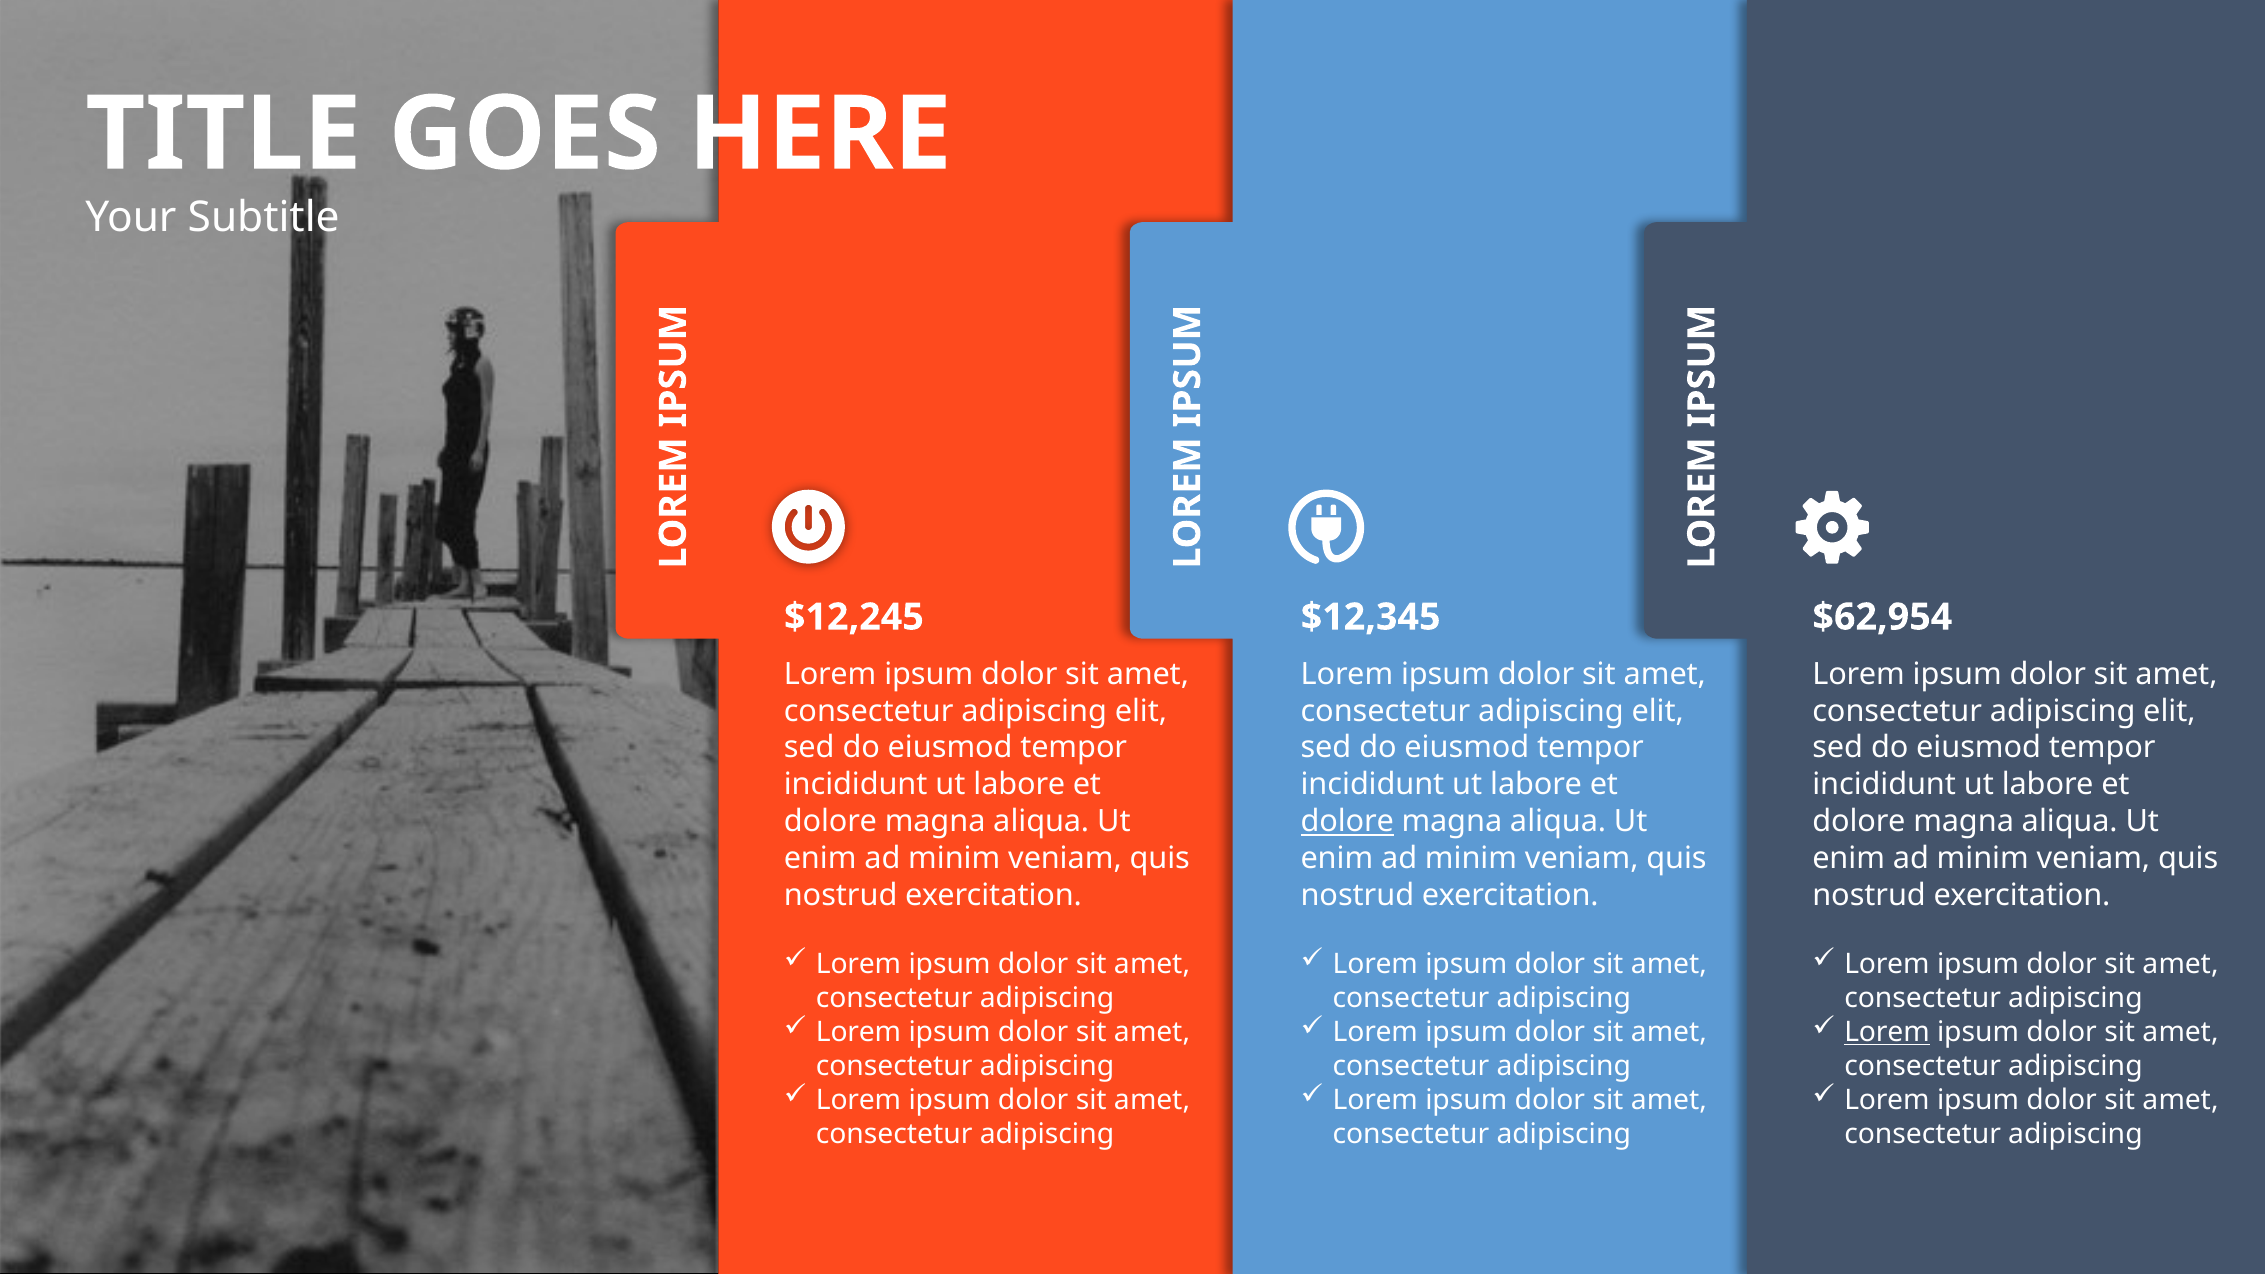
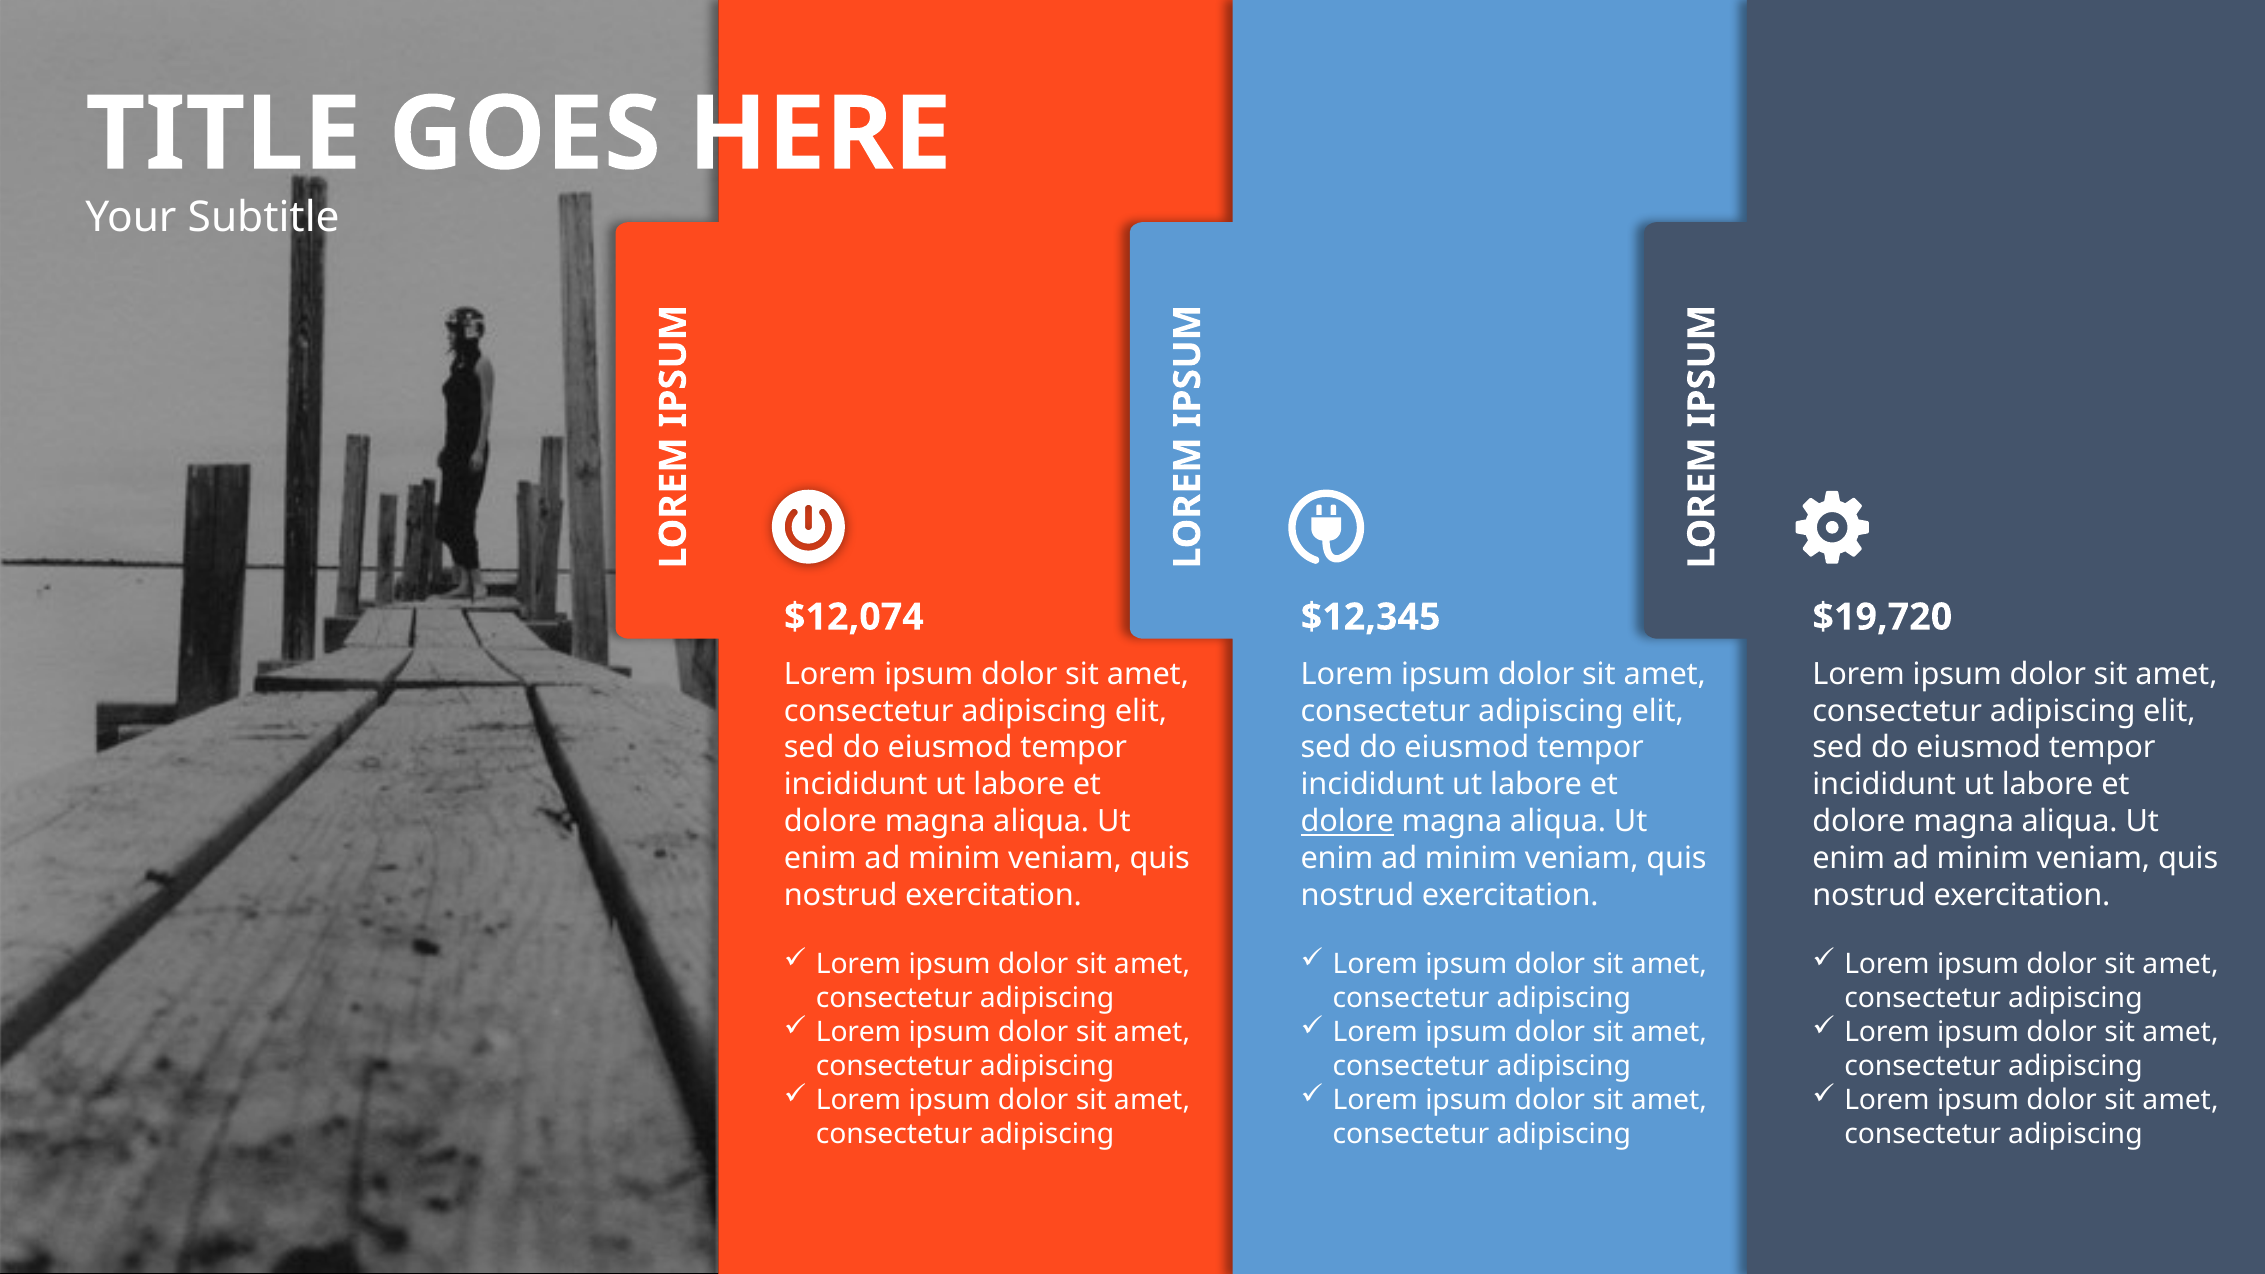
$12,245: $12,245 -> $12,074
$62,954: $62,954 -> $19,720
Lorem at (1887, 1032) underline: present -> none
